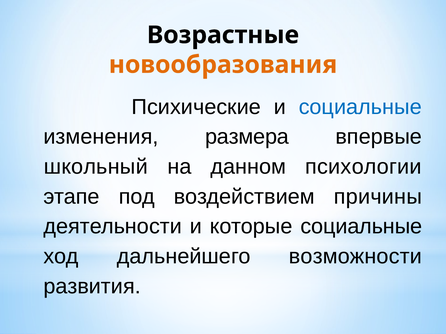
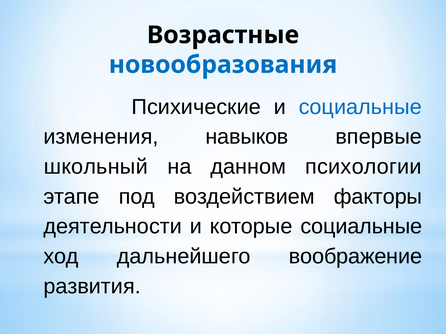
новообразования colour: orange -> blue
размера: размера -> навыков
причины: причины -> факторы
возможности: возможности -> воображение
